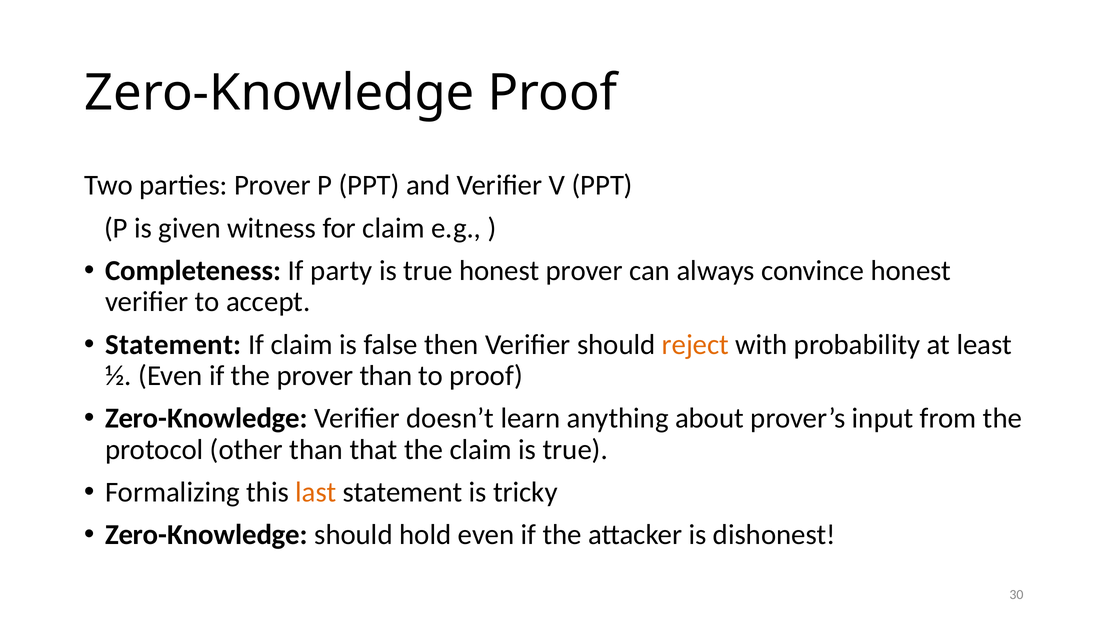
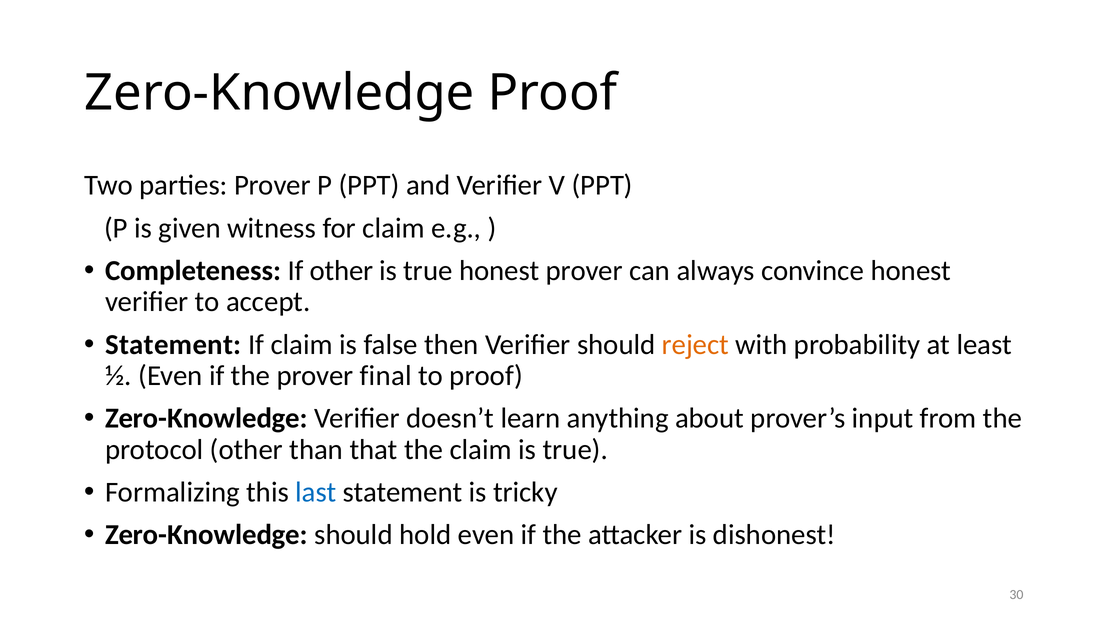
If party: party -> other
prover than: than -> final
last colour: orange -> blue
